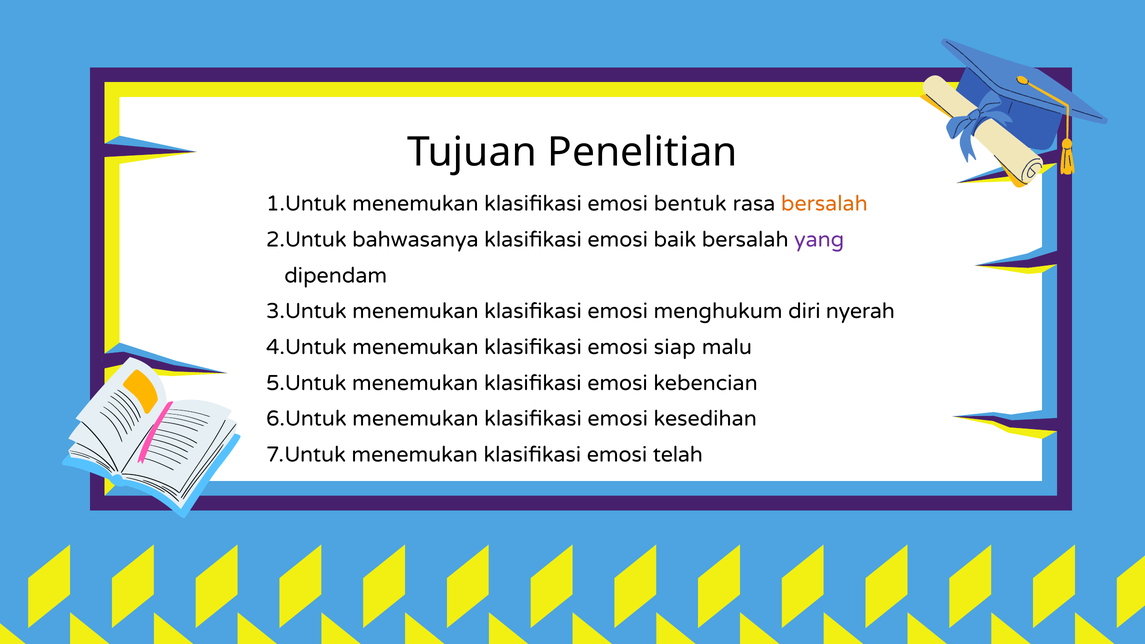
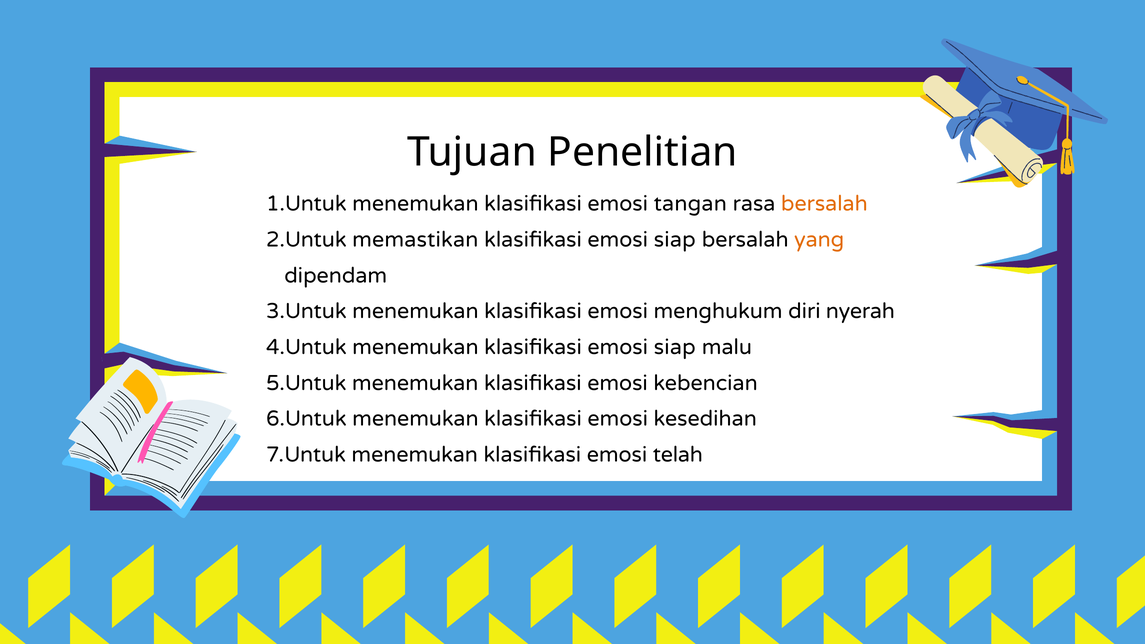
bentuk: bentuk -> tangan
bahwasanya: bahwasanya -> memastikan
baik at (675, 240): baik -> siap
yang colour: purple -> orange
